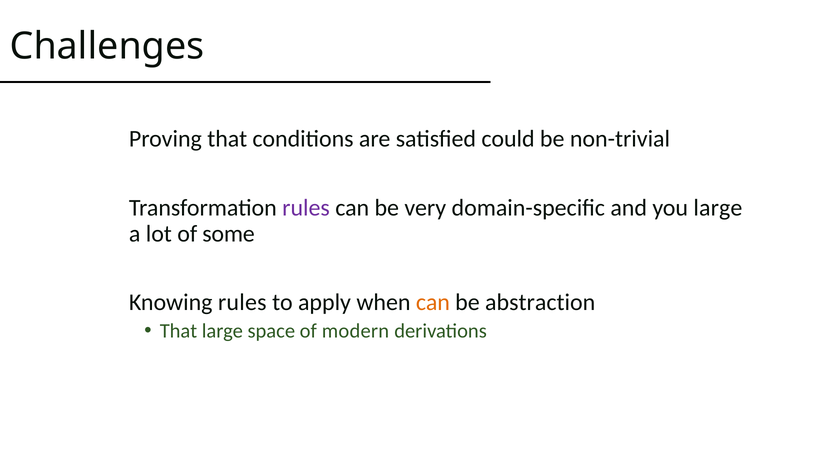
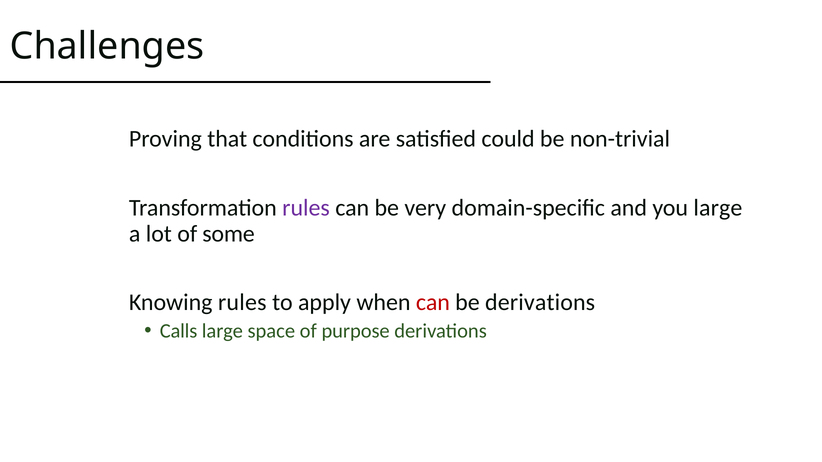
can at (433, 303) colour: orange -> red
be abstraction: abstraction -> derivations
That at (178, 331): That -> Calls
modern: modern -> purpose
